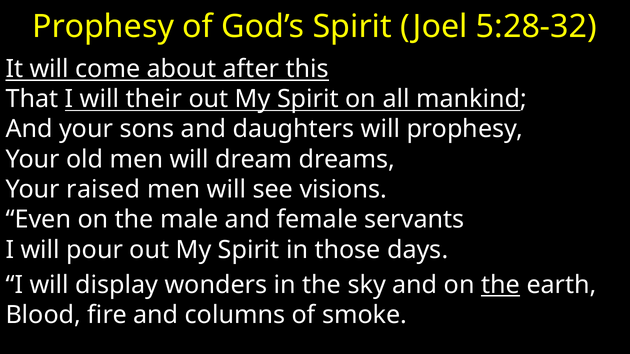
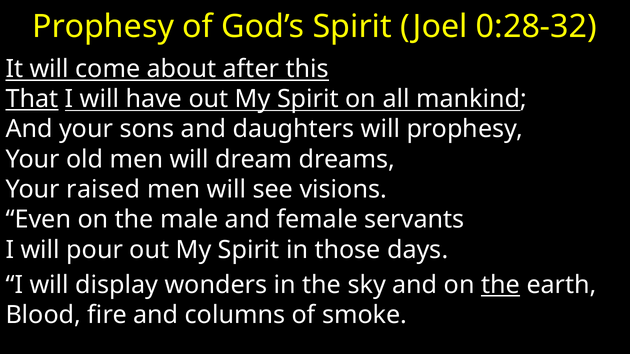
5:28-32: 5:28-32 -> 0:28-32
That underline: none -> present
their: their -> have
